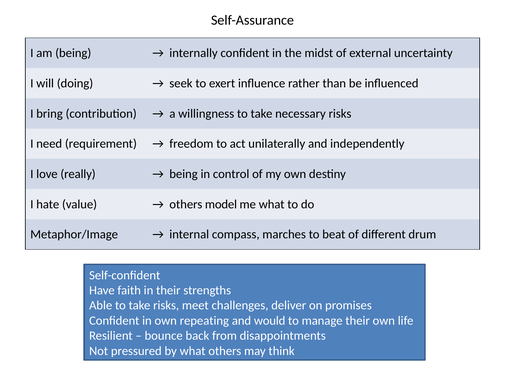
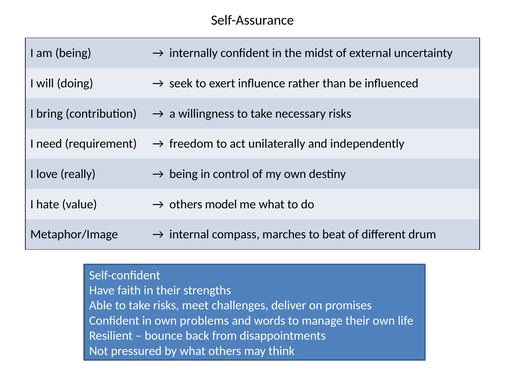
repeating: repeating -> problems
would: would -> words
